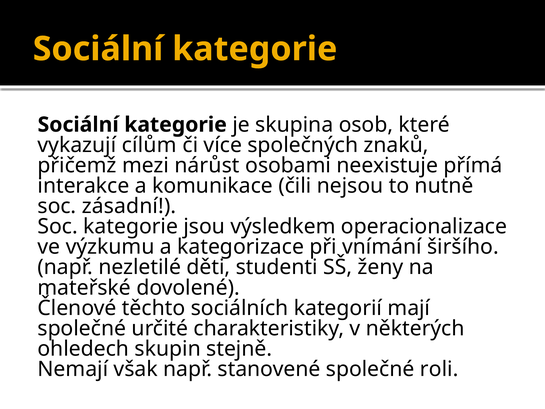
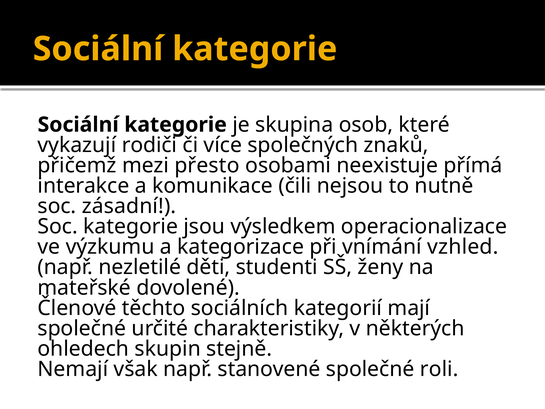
cílům: cílům -> rodiči
nárůst: nárůst -> přesto
širšího: širšího -> vzhled
